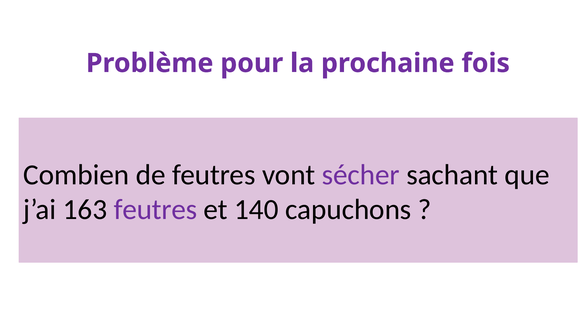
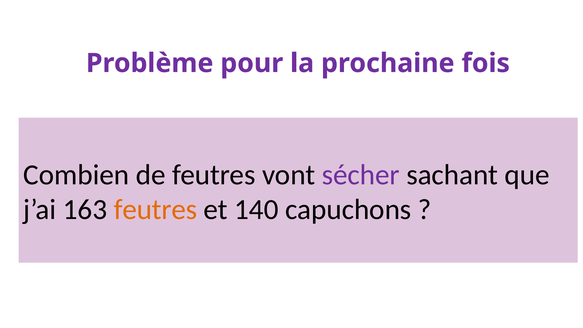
feutres at (155, 210) colour: purple -> orange
